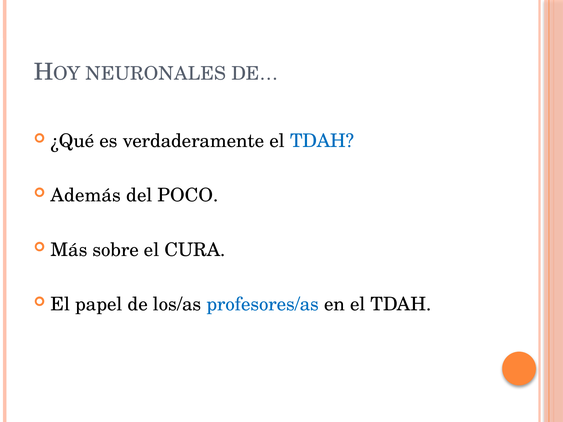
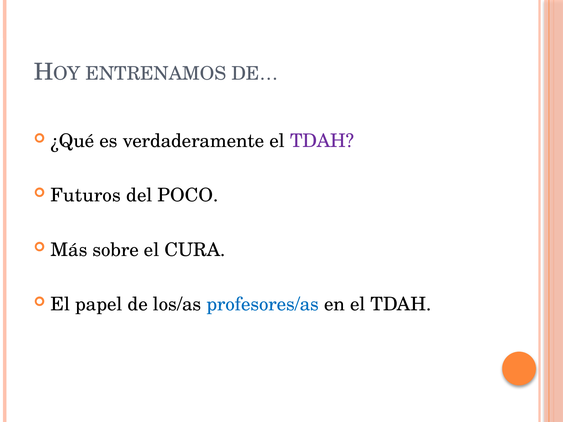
NEURONALES: NEURONALES -> ENTRENAMOS
TDAH at (322, 141) colour: blue -> purple
Además: Además -> Futuros
